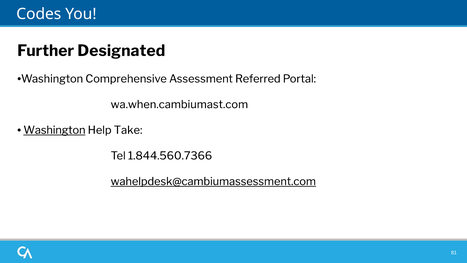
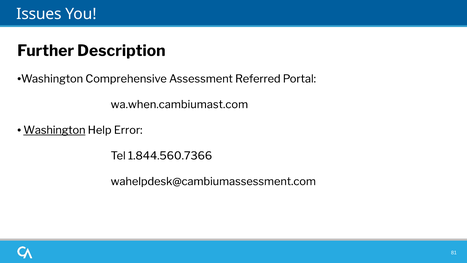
Codes: Codes -> Issues
Designated: Designated -> Description
Take: Take -> Error
wahelpdesk@cambiumassessment.com underline: present -> none
